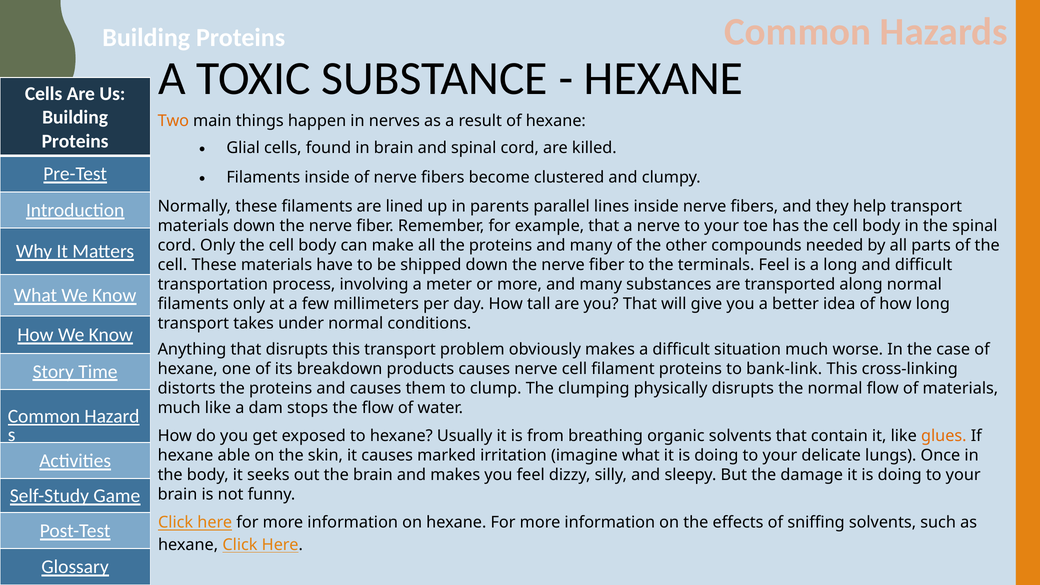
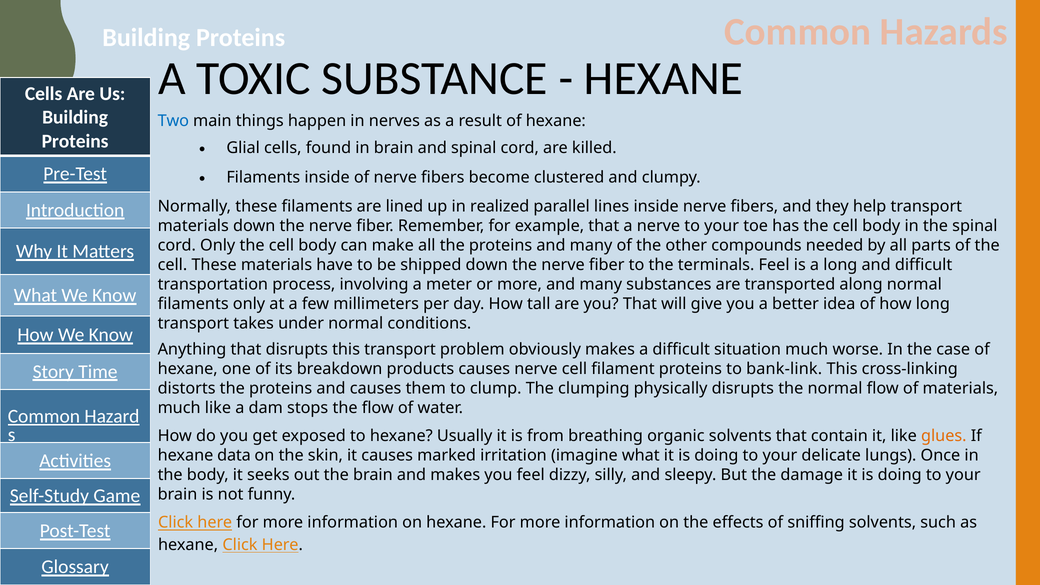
Two colour: orange -> blue
parents: parents -> realized
able: able -> data
